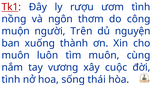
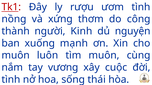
ngôn: ngôn -> xứng
muộn: muộn -> thành
Trên: Trên -> Kinh
thành: thành -> mạnh
